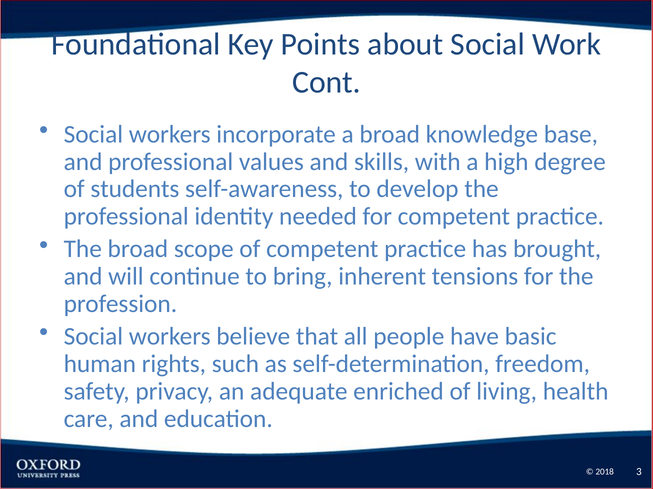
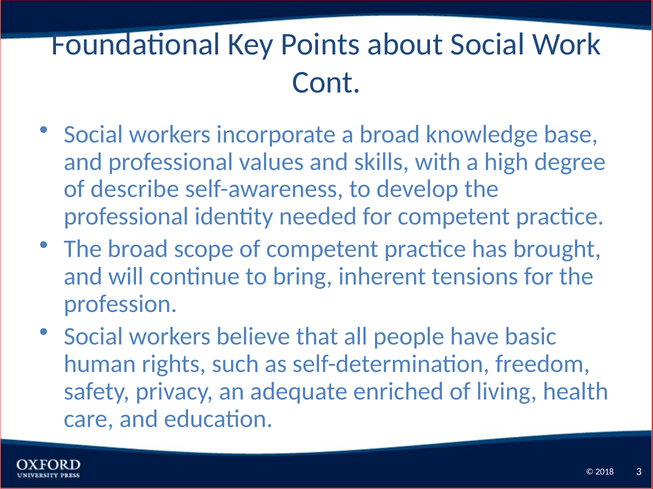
students: students -> describe
